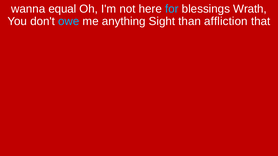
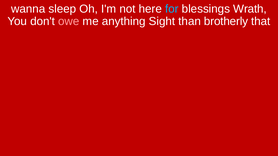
equal: equal -> sleep
owe colour: light blue -> pink
affliction: affliction -> brotherly
